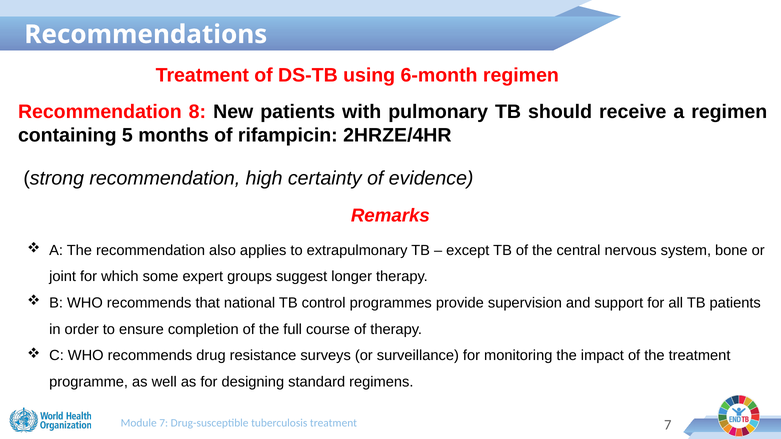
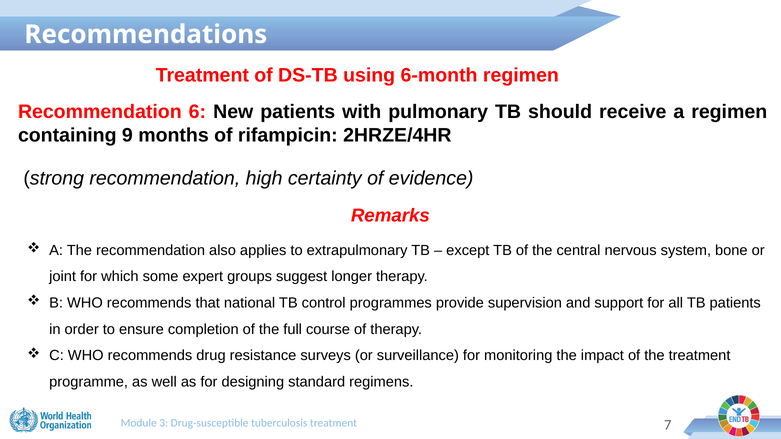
8: 8 -> 6
5: 5 -> 9
Module 7: 7 -> 3
